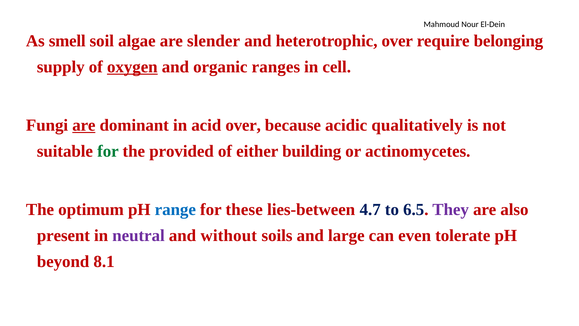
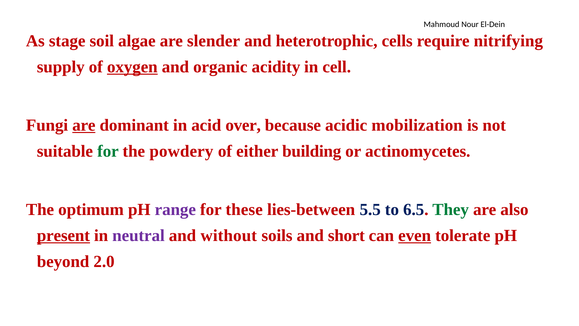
smell: smell -> stage
heterotrophic over: over -> cells
belonging: belonging -> nitrifying
ranges: ranges -> acidity
qualitatively: qualitatively -> mobilization
provided: provided -> powdery
range colour: blue -> purple
4.7: 4.7 -> 5.5
They colour: purple -> green
present underline: none -> present
large: large -> short
even underline: none -> present
8.1: 8.1 -> 2.0
